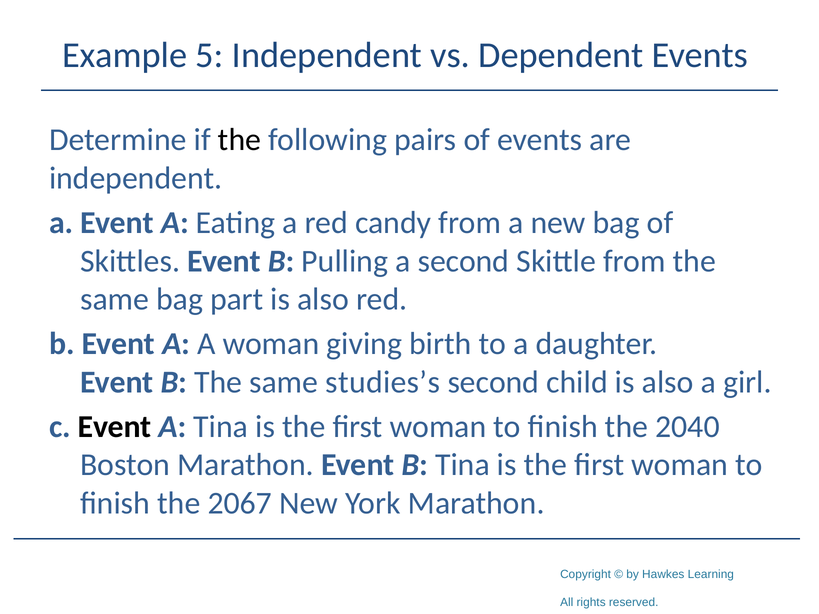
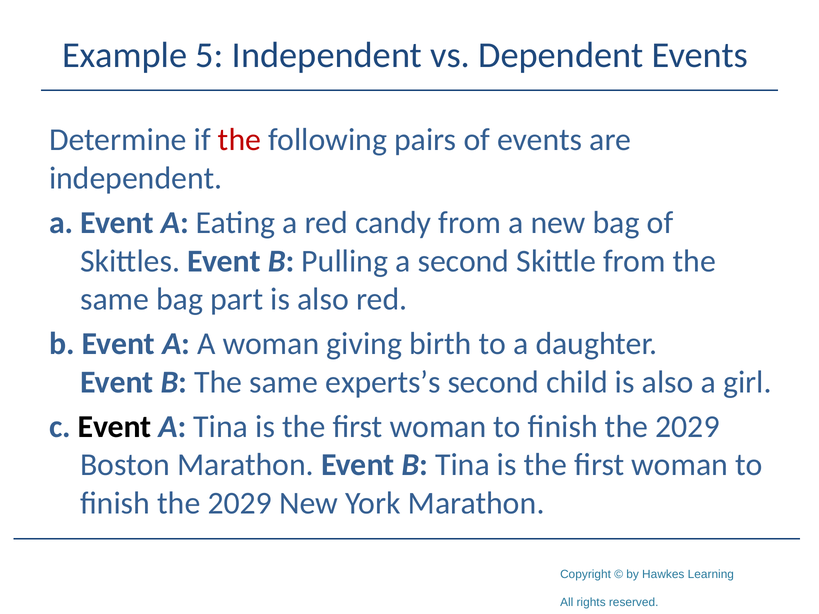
the at (240, 140) colour: black -> red
studies’s: studies’s -> experts’s
2040 at (687, 427): 2040 -> 2029
2067 at (240, 503): 2067 -> 2029
